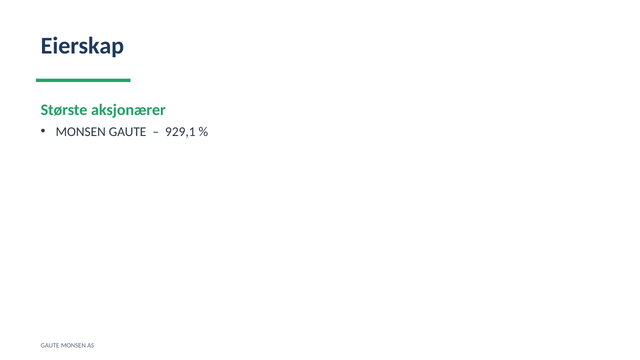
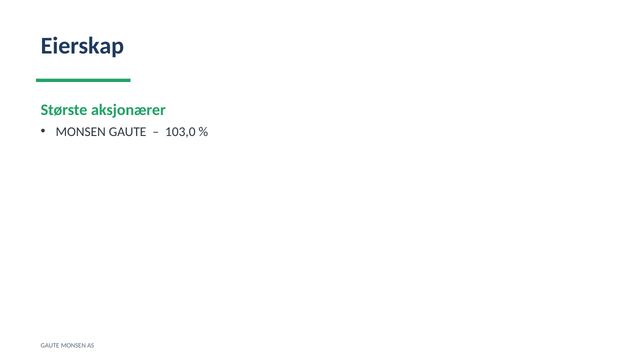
929,1: 929,1 -> 103,0
